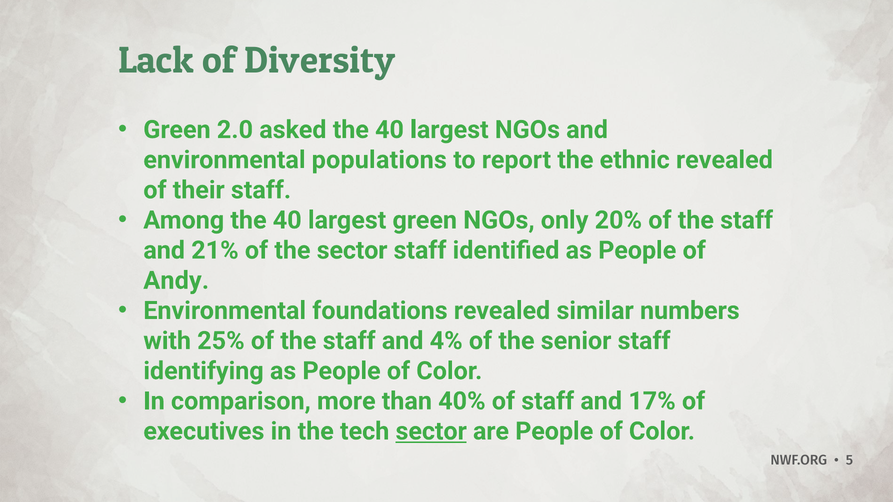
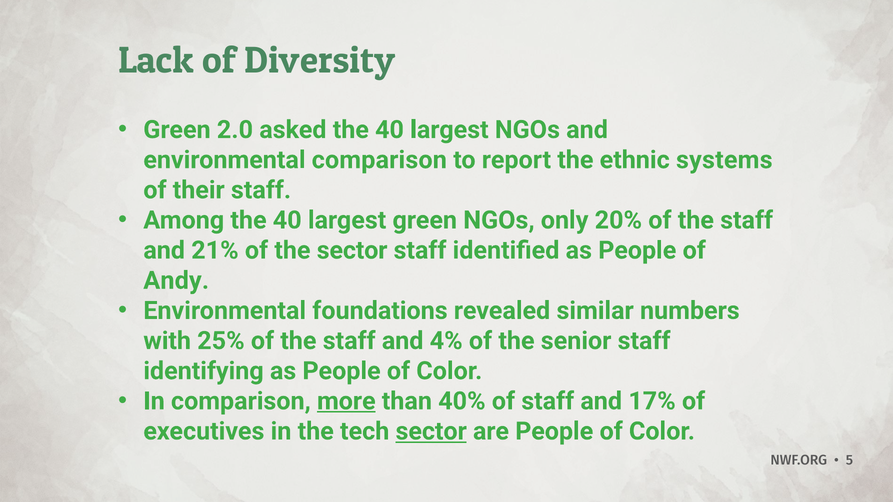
environmental populations: populations -> comparison
ethnic revealed: revealed -> systems
more underline: none -> present
